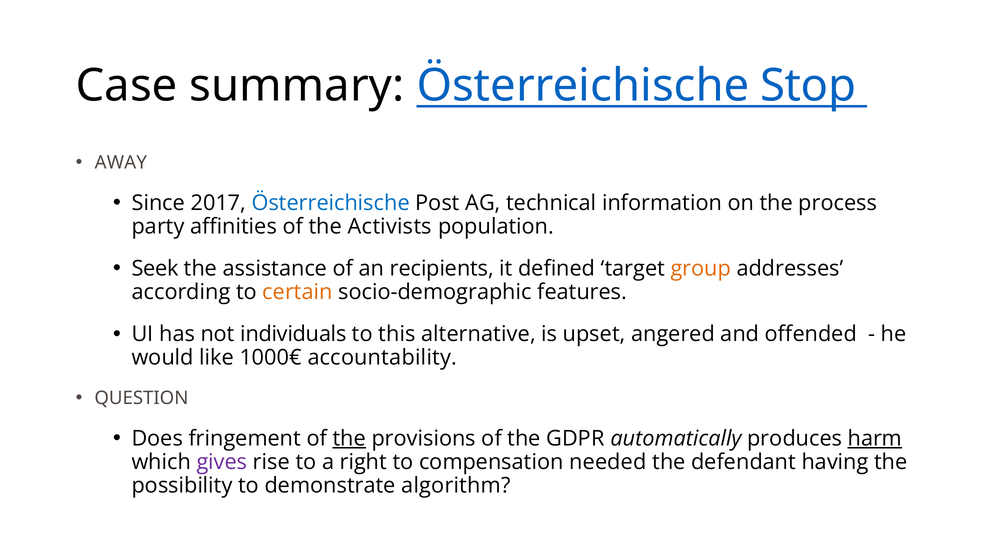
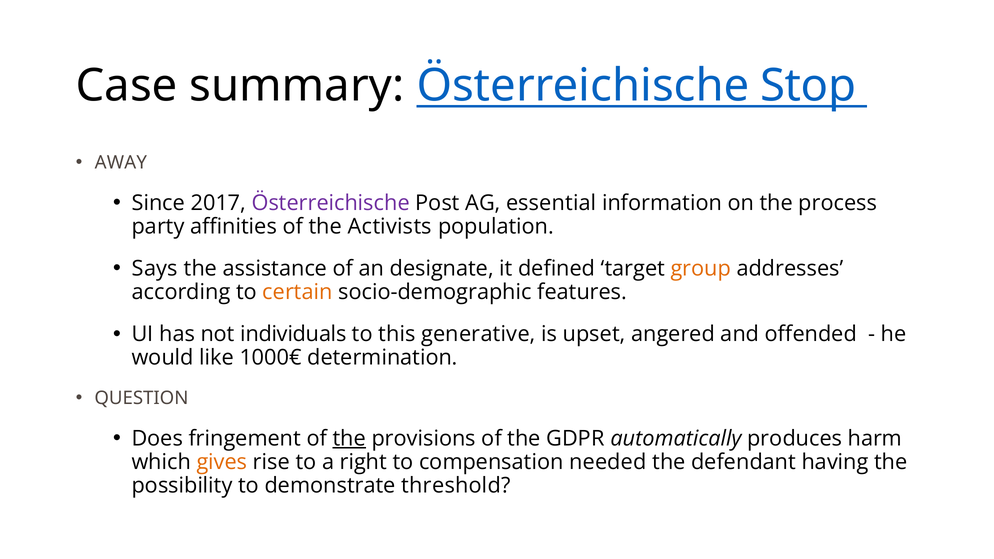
Österreichische at (331, 203) colour: blue -> purple
technical: technical -> essential
Seek: Seek -> Says
recipients: recipients -> designate
alternative: alternative -> generative
accountability: accountability -> determination
harm underline: present -> none
gives colour: purple -> orange
algorithm: algorithm -> threshold
